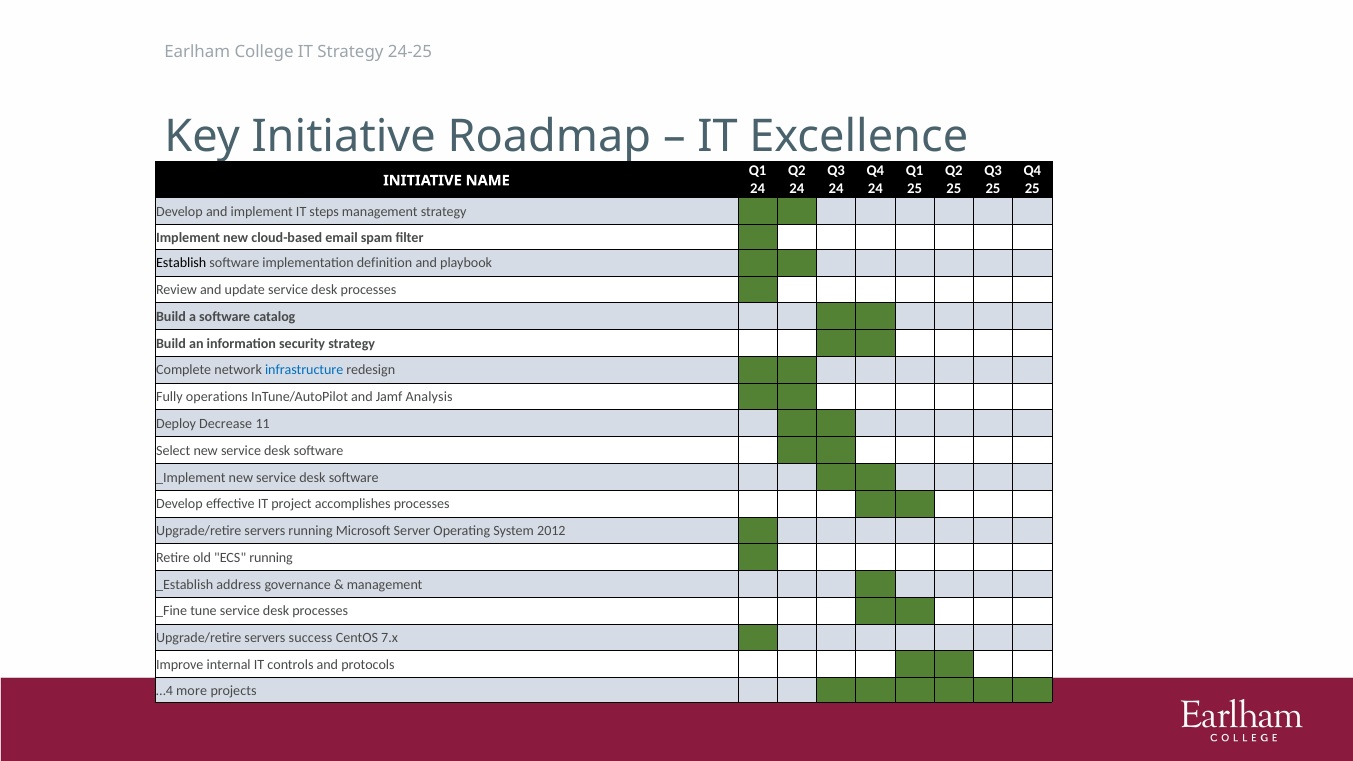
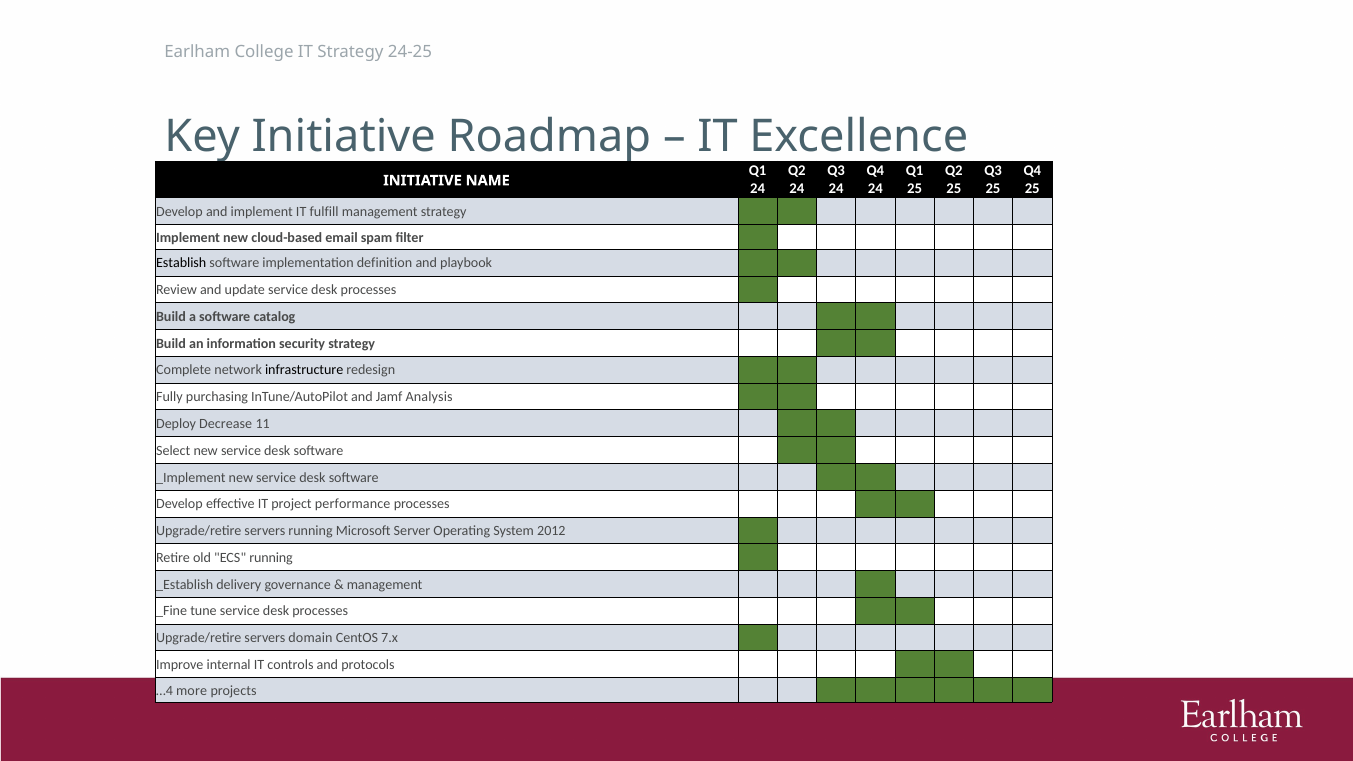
steps: steps -> fulfill
infrastructure colour: blue -> black
operations: operations -> purchasing
accomplishes: accomplishes -> performance
address: address -> delivery
success: success -> domain
